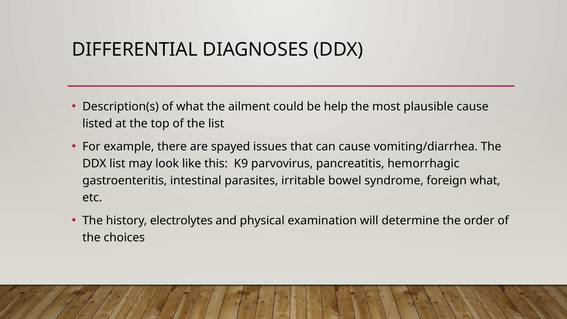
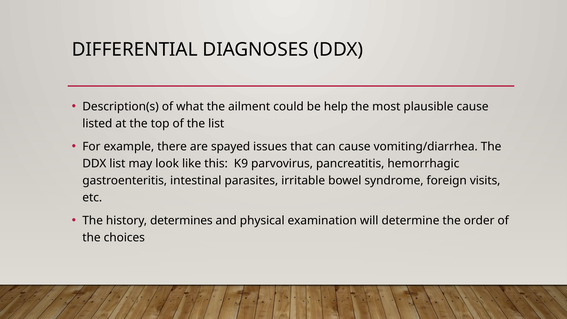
foreign what: what -> visits
electrolytes: electrolytes -> determines
